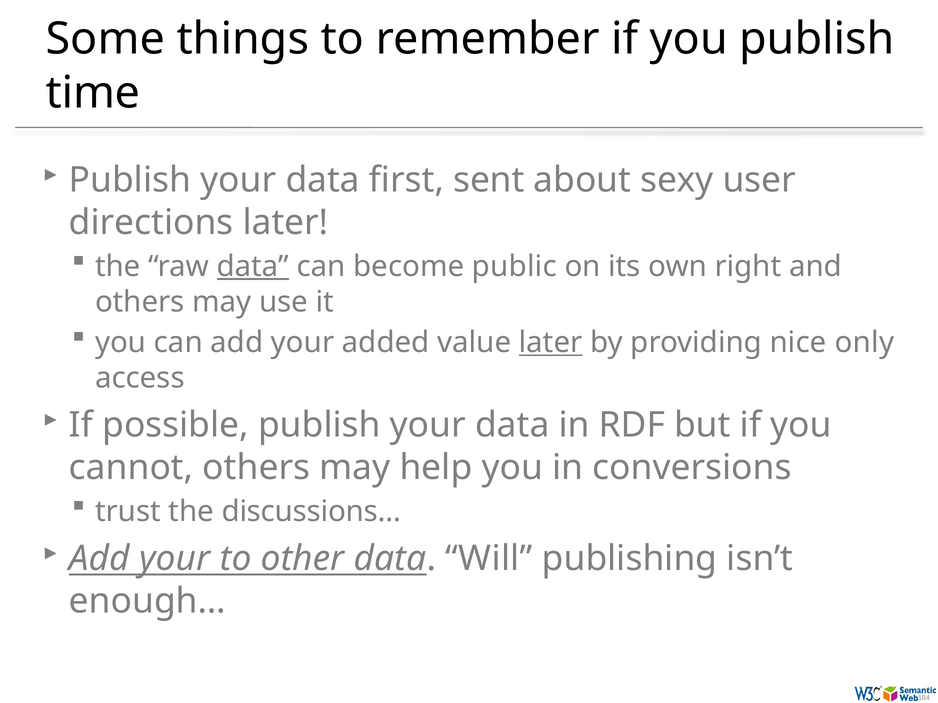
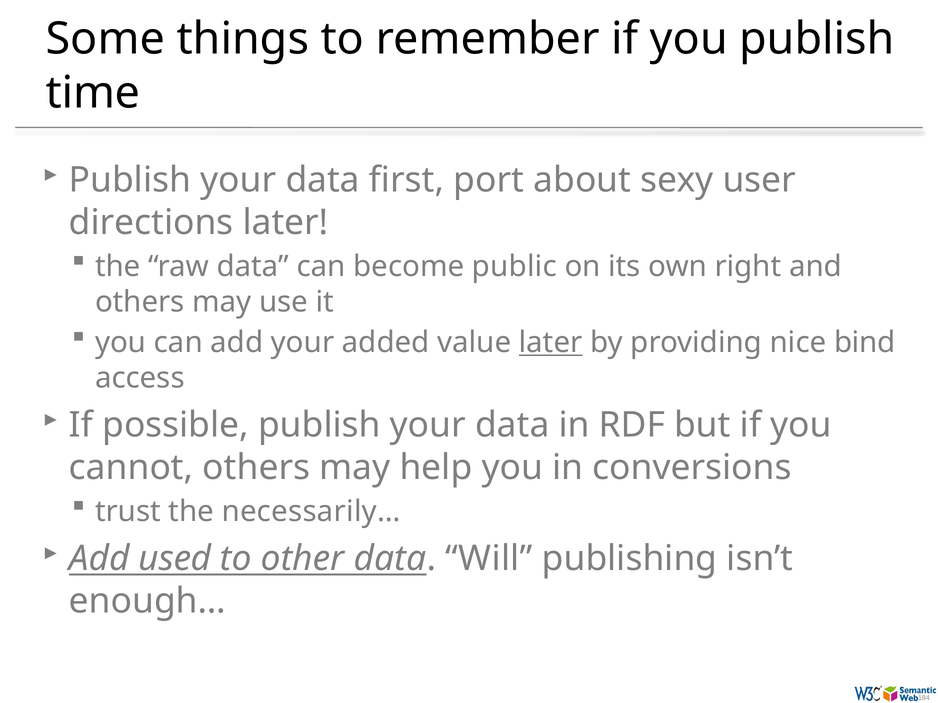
sent: sent -> port
data at (253, 267) underline: present -> none
only: only -> bind
discussions…: discussions… -> necessarily…
your at (175, 559): your -> used
